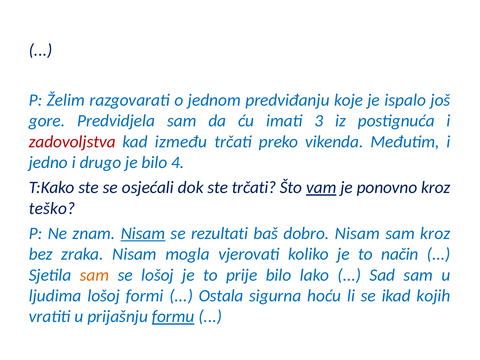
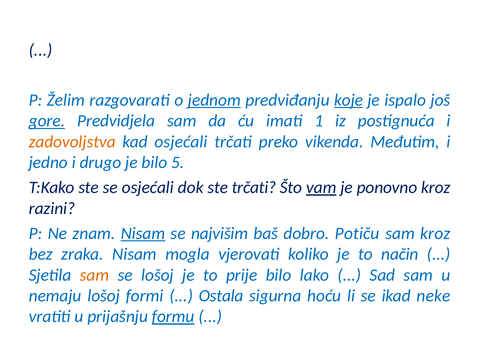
jednom underline: none -> present
koje underline: none -> present
gore underline: none -> present
3: 3 -> 1
zadovoljstva colour: red -> orange
kad između: između -> osjećali
4: 4 -> 5
teško: teško -> razini
rezultati: rezultati -> najvišim
dobro Nisam: Nisam -> Potiču
ljudima: ljudima -> nemaju
kojih: kojih -> neke
